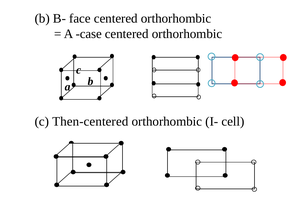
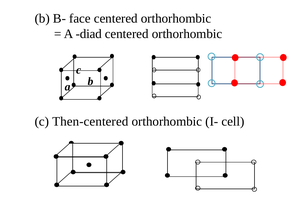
case: case -> diad
